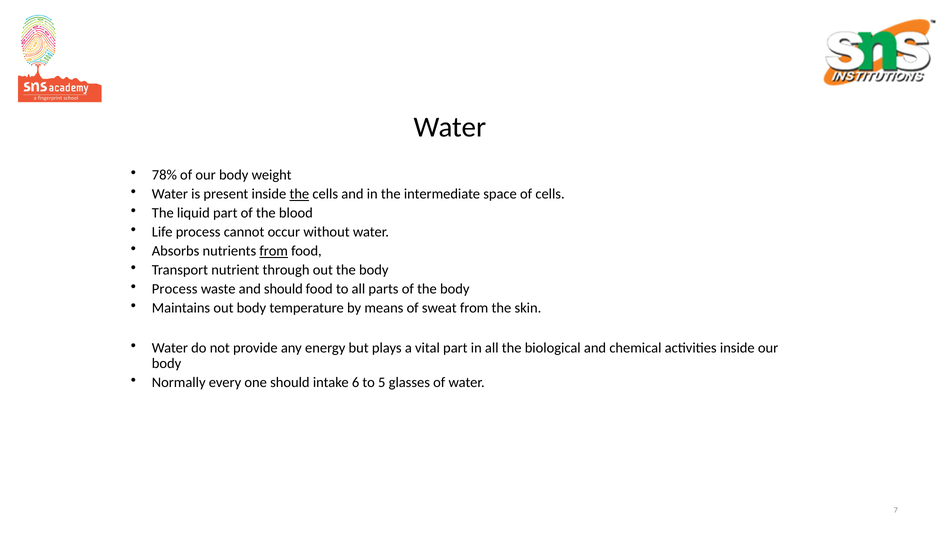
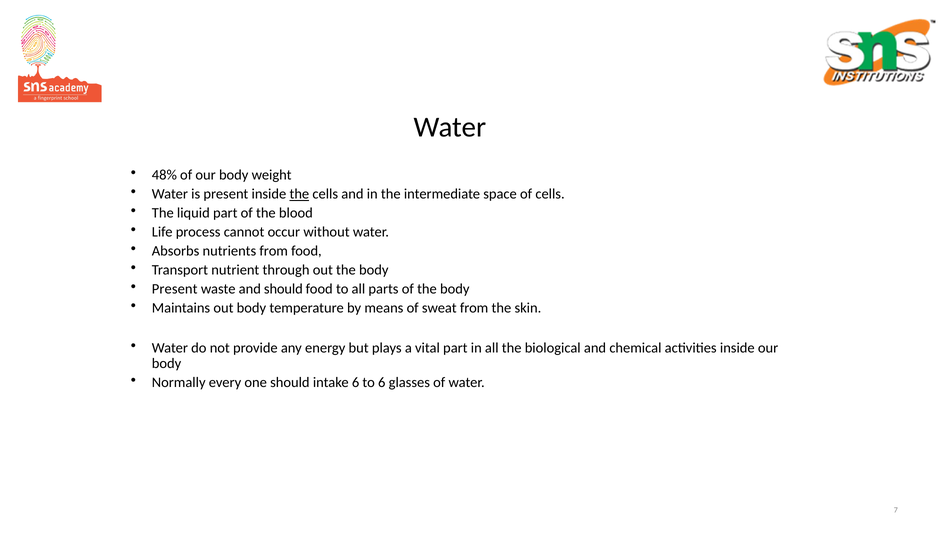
78%: 78% -> 48%
from at (274, 251) underline: present -> none
Process at (175, 289): Process -> Present
to 5: 5 -> 6
